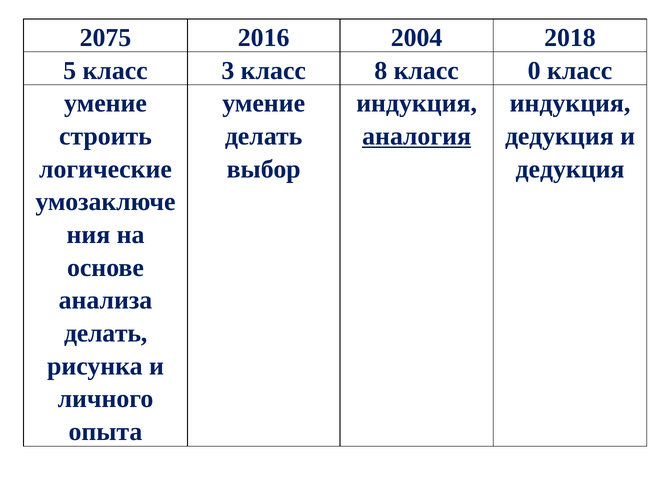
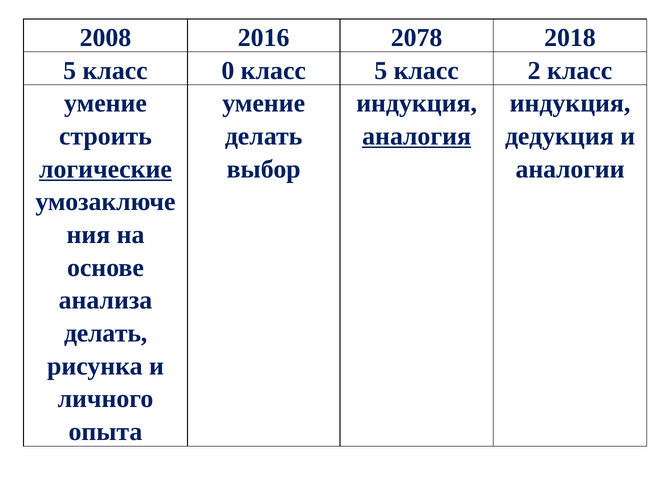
2075: 2075 -> 2008
2004: 2004 -> 2078
3: 3 -> 0
класс 8: 8 -> 5
0: 0 -> 2
логические underline: none -> present
дедукция at (570, 169): дедукция -> аналогии
